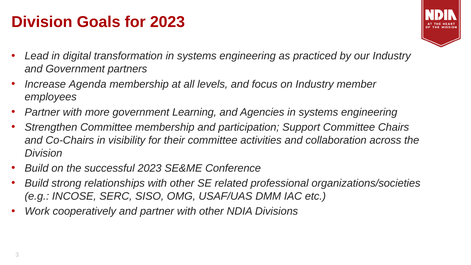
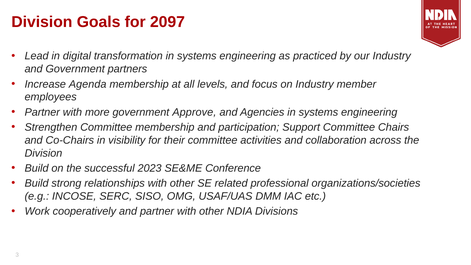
for 2023: 2023 -> 2097
Learning: Learning -> Approve
